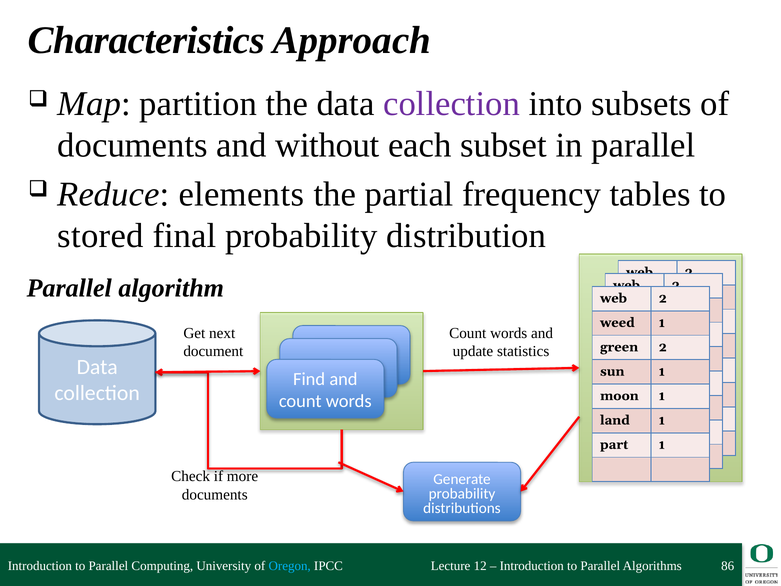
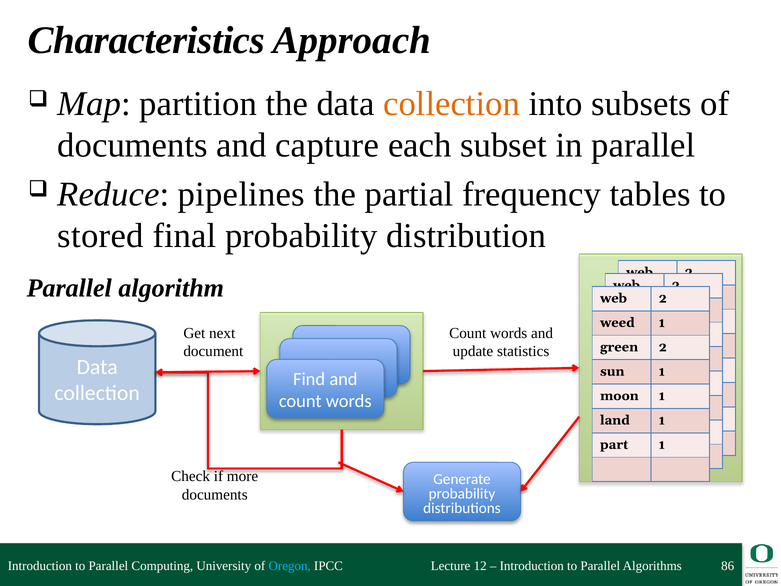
collection at (452, 104) colour: purple -> orange
without: without -> capture
elements: elements -> pipelines
